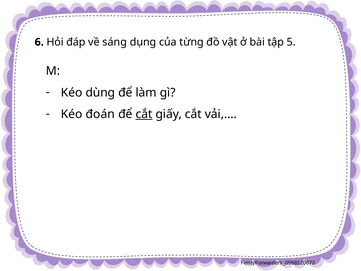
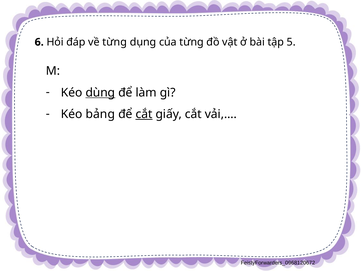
về sáng: sáng -> từng
dùng underline: none -> present
đoán: đoán -> bảng
